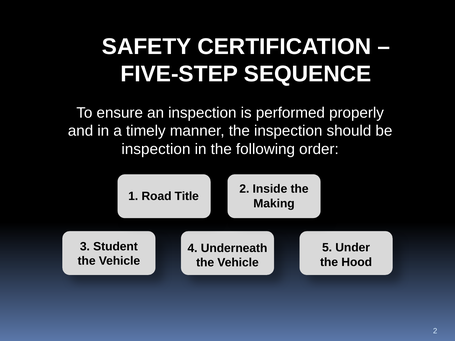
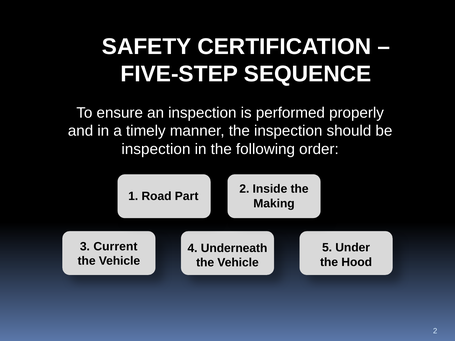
Title: Title -> Part
Student: Student -> Current
